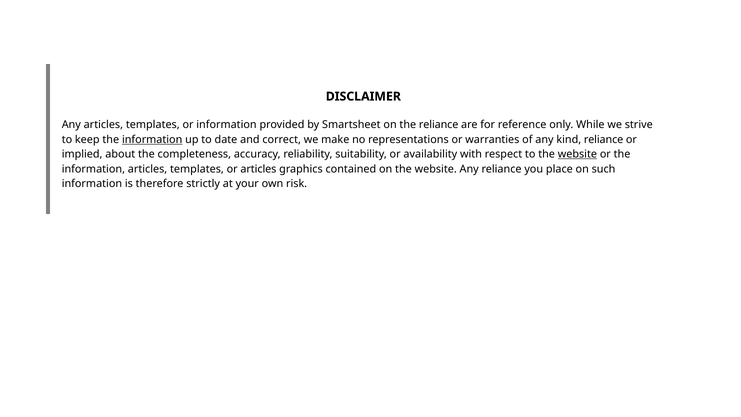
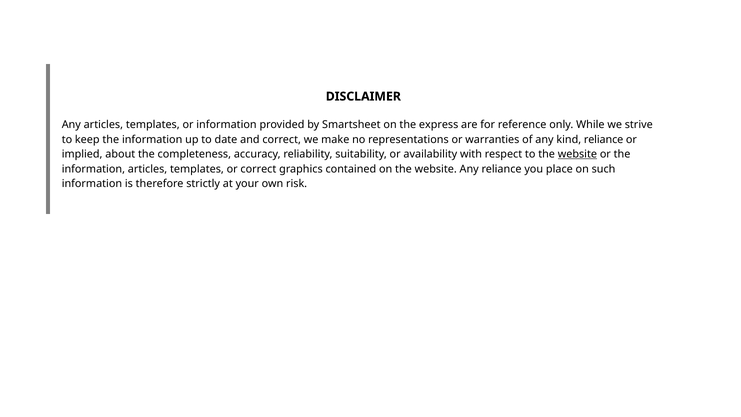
the reliance: reliance -> express
information at (152, 139) underline: present -> none
or articles: articles -> correct
